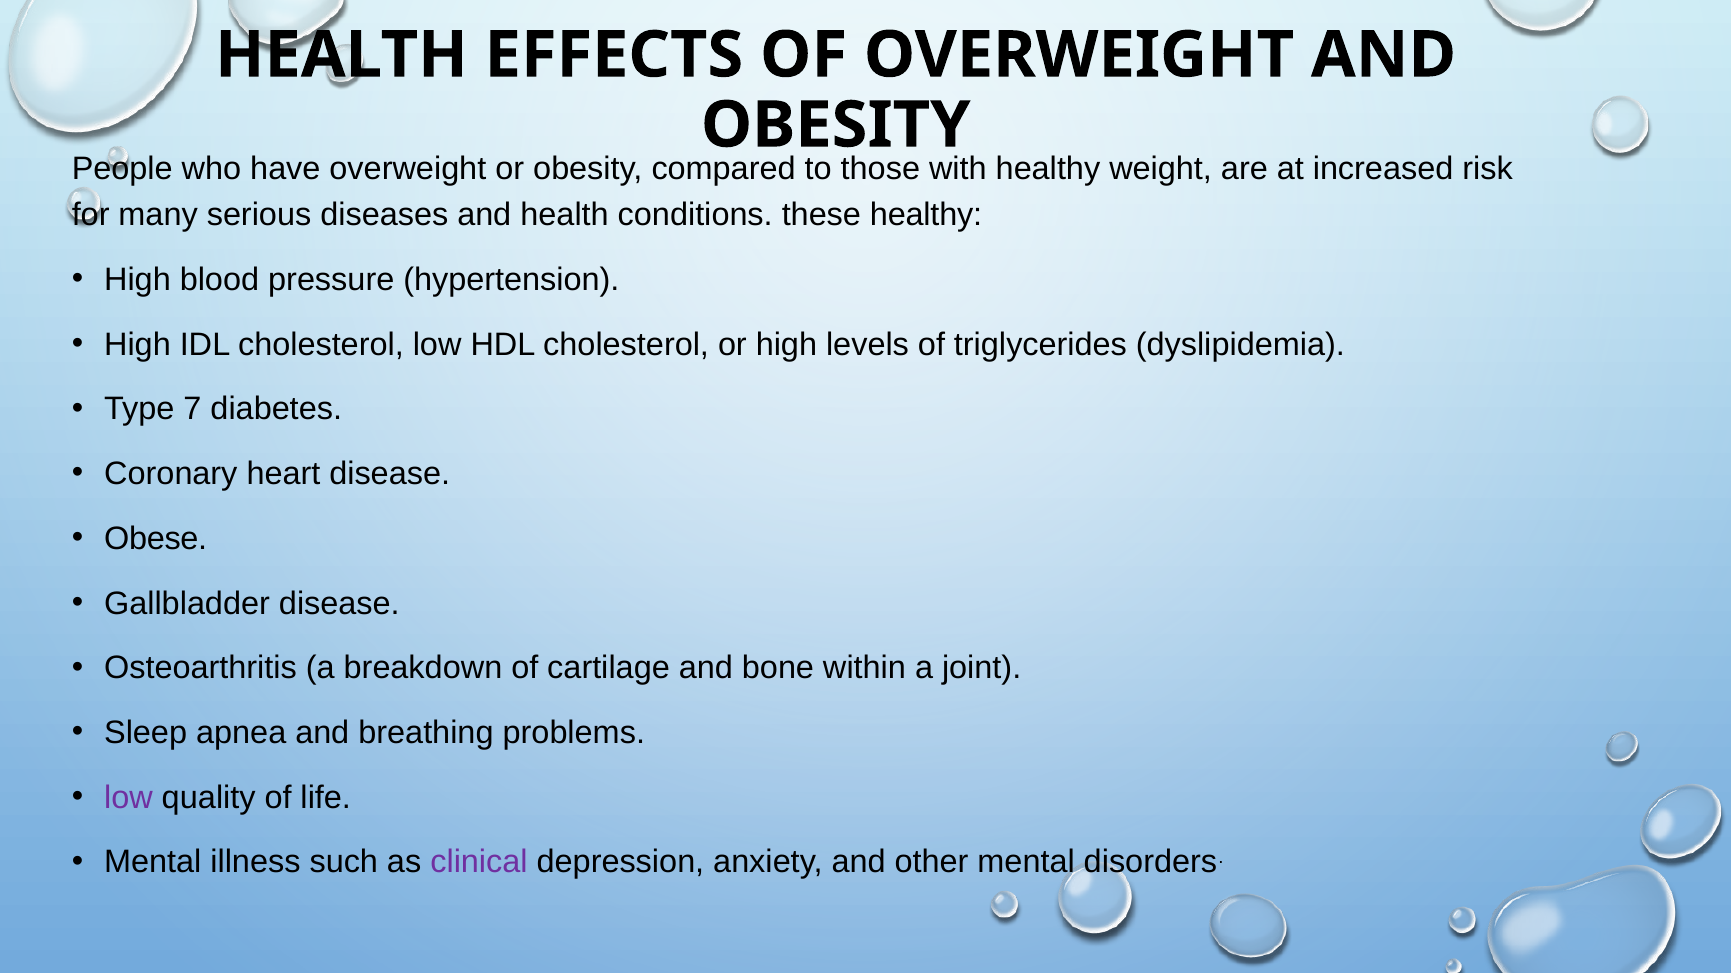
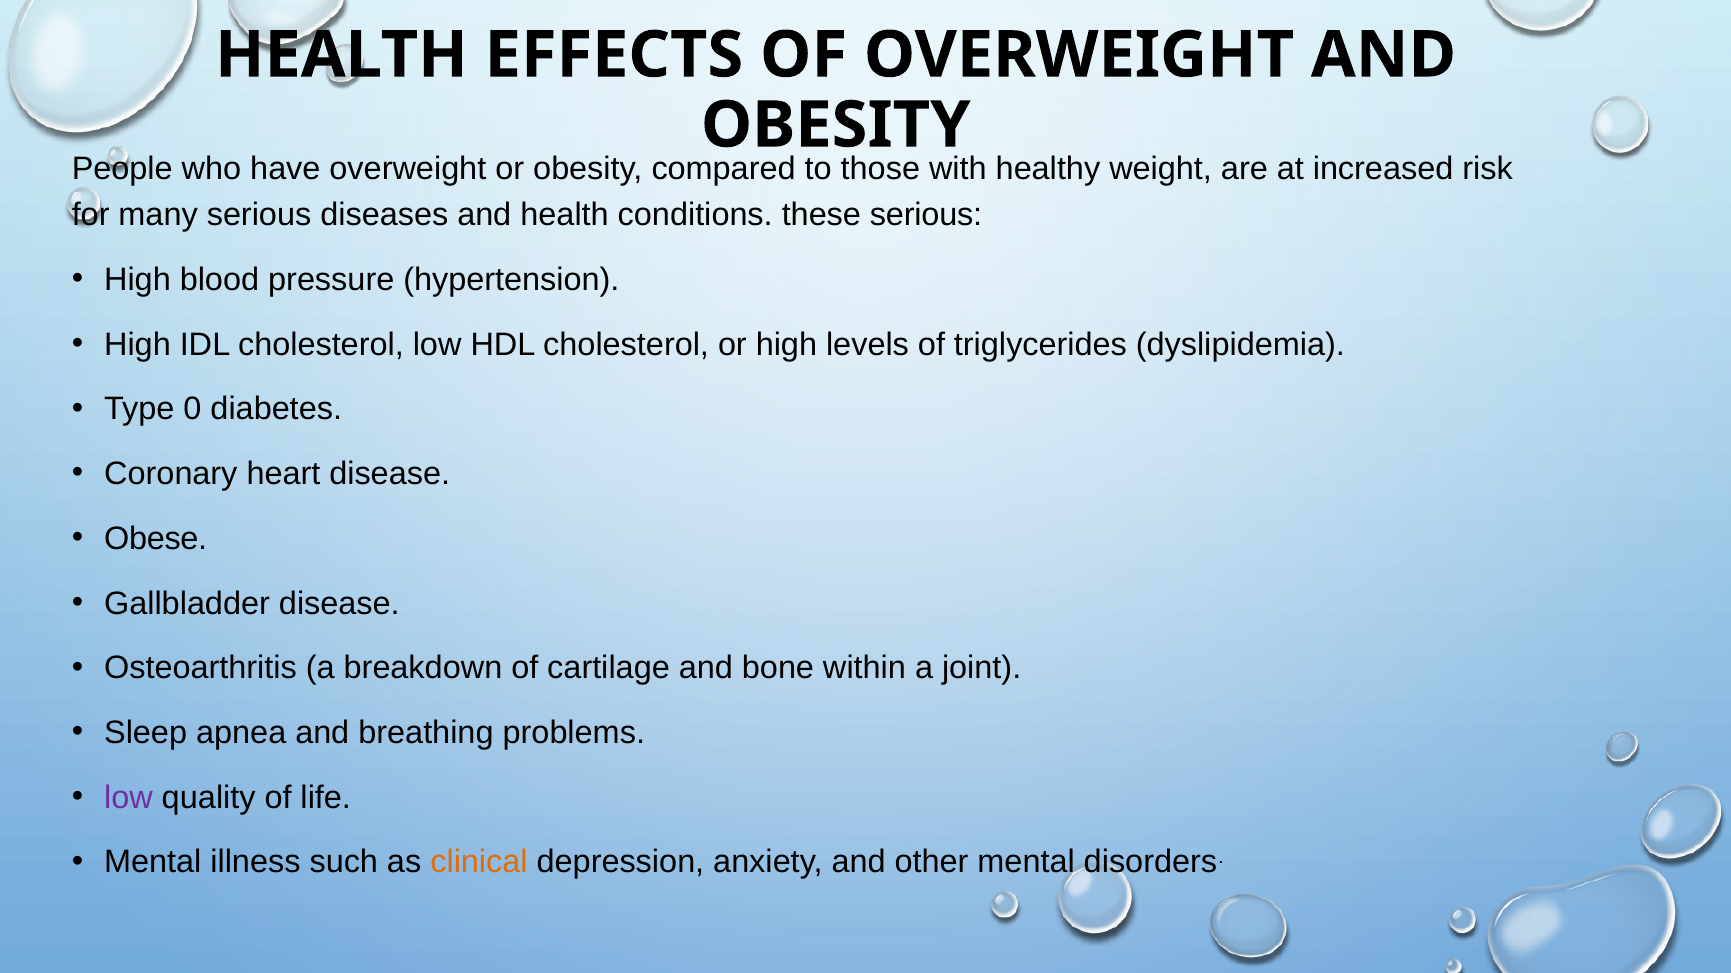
these healthy: healthy -> serious
7: 7 -> 0
clinical colour: purple -> orange
